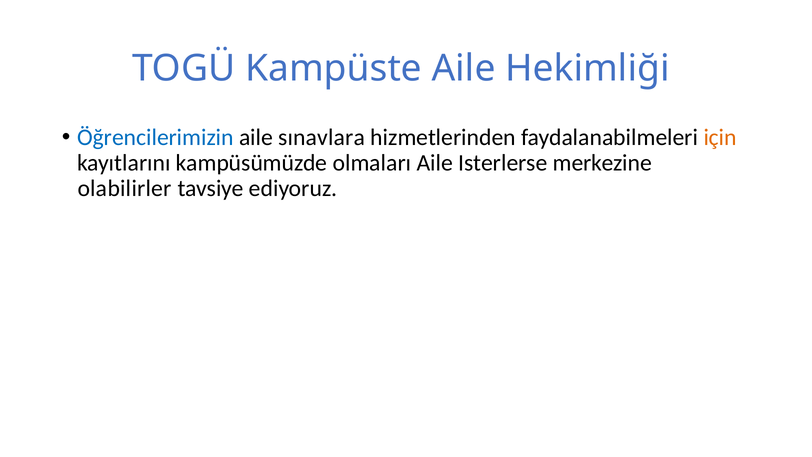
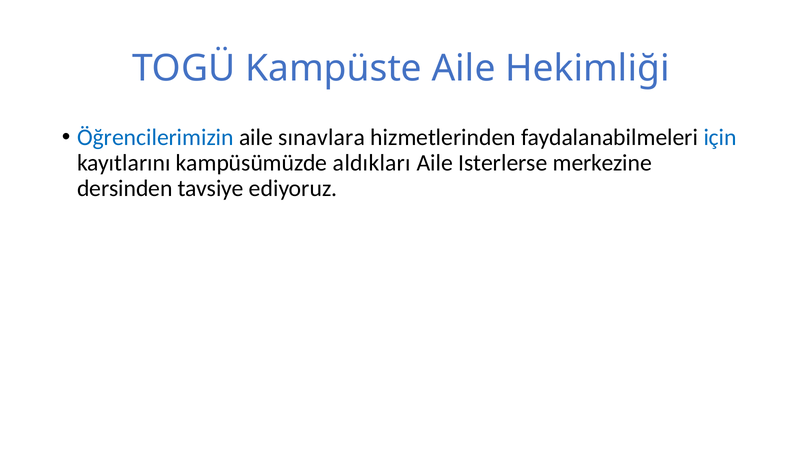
için colour: orange -> blue
olmaları: olmaları -> aldıkları
olabilirler: olabilirler -> dersinden
